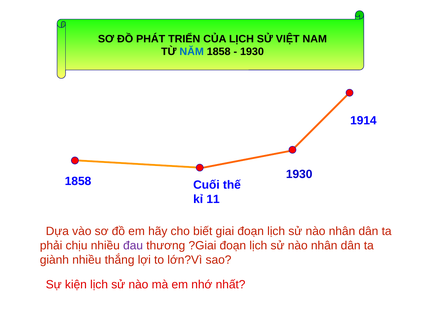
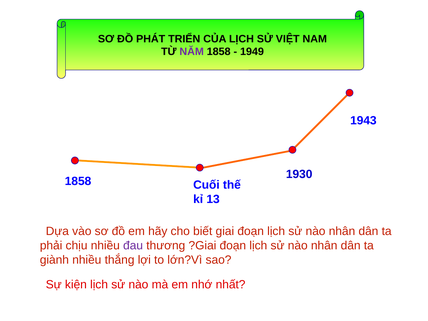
NĂM colour: blue -> purple
1930 at (252, 52): 1930 -> 1949
1914: 1914 -> 1943
11: 11 -> 13
